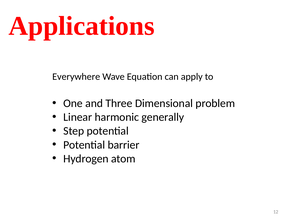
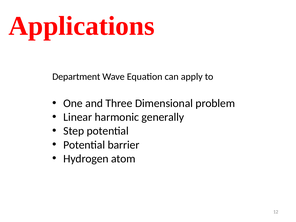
Everywhere: Everywhere -> Department
